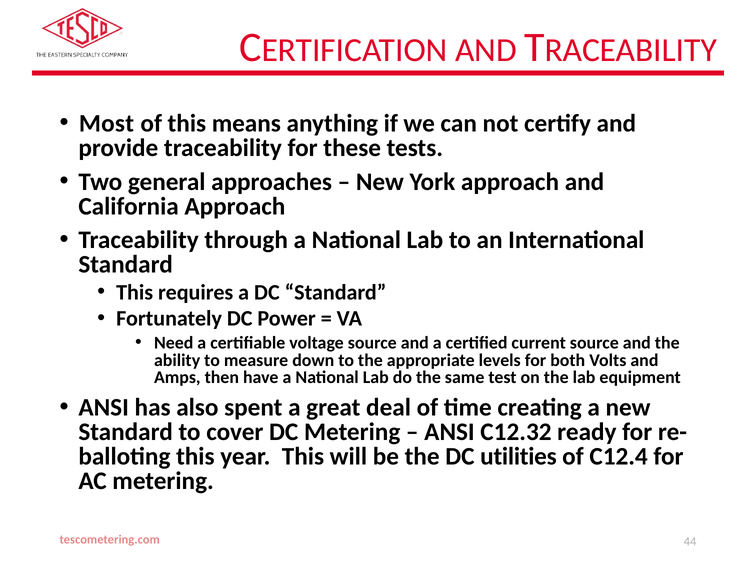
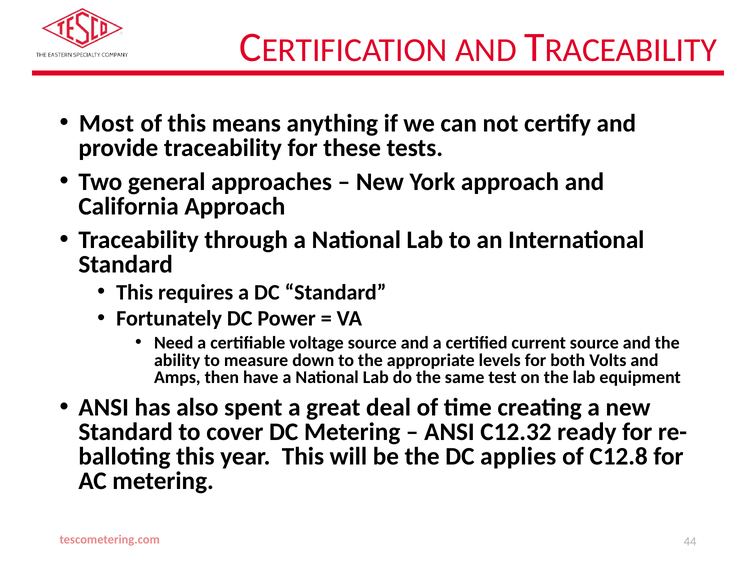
utilities: utilities -> applies
C12.4: C12.4 -> C12.8
